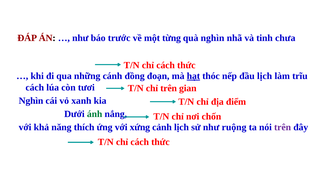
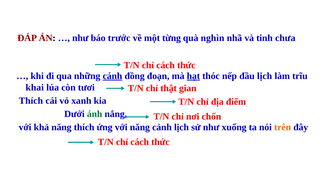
cánh underline: none -> present
cách at (35, 88): cách -> khai
chỉ trên: trên -> thật
Nghìn at (31, 101): Nghìn -> Thích
với xứng: xứng -> năng
ruộng: ruộng -> xuống
trên at (283, 128) colour: purple -> orange
